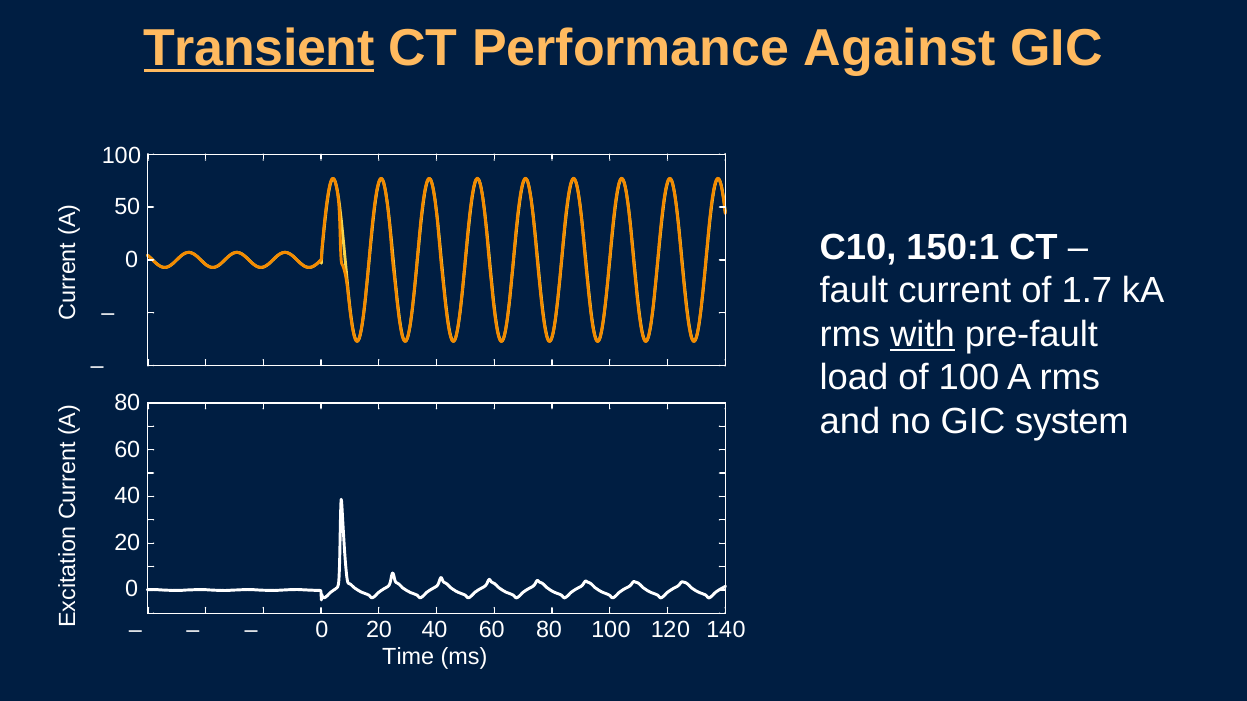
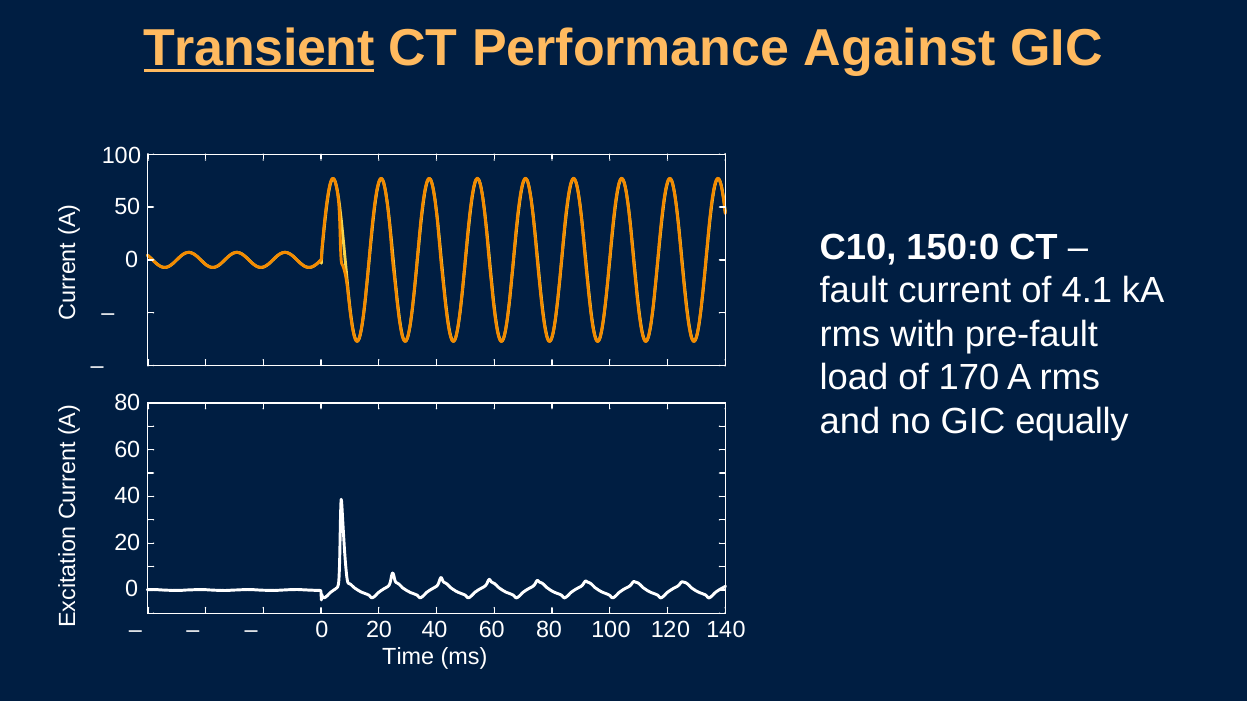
150:1: 150:1 -> 150:0
1.7: 1.7 -> 4.1
with underline: present -> none
of 100: 100 -> 170
system: system -> equally
